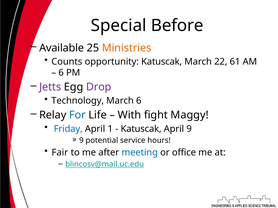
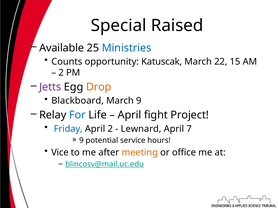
Before: Before -> Raised
Ministries colour: orange -> blue
61: 61 -> 15
6 at (61, 73): 6 -> 2
Drop colour: purple -> orange
Technology: Technology -> Blackboard
March 6: 6 -> 9
With at (129, 115): With -> April
Maggy: Maggy -> Project
April 1: 1 -> 2
Katuscak at (141, 129): Katuscak -> Lewnard
April 9: 9 -> 7
Fair: Fair -> Vice
meeting colour: blue -> orange
